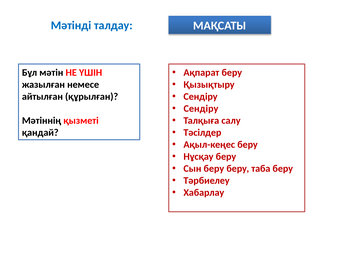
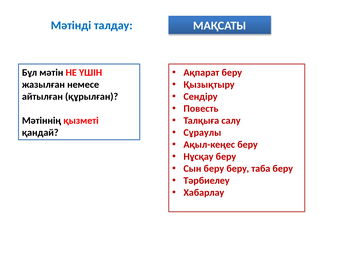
Сендіру at (201, 109): Сендіру -> Повесть
Тәсілдер: Тәсілдер -> Сұраулы
